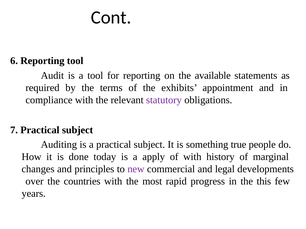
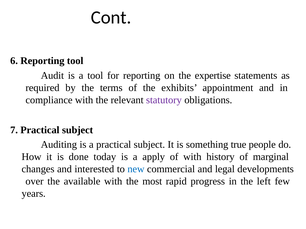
available: available -> expertise
principles: principles -> interested
new colour: purple -> blue
countries: countries -> available
this: this -> left
